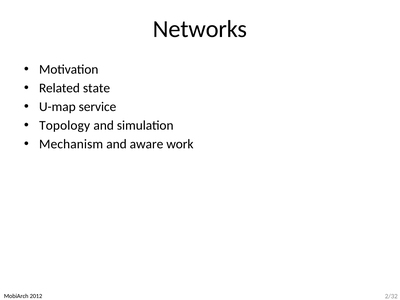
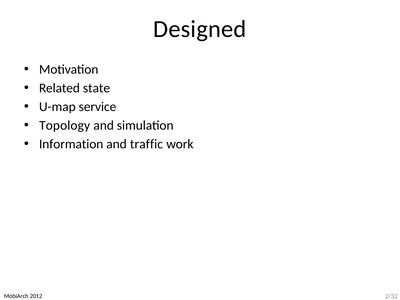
Networks: Networks -> Designed
Mechanism: Mechanism -> Information
aware: aware -> traffic
